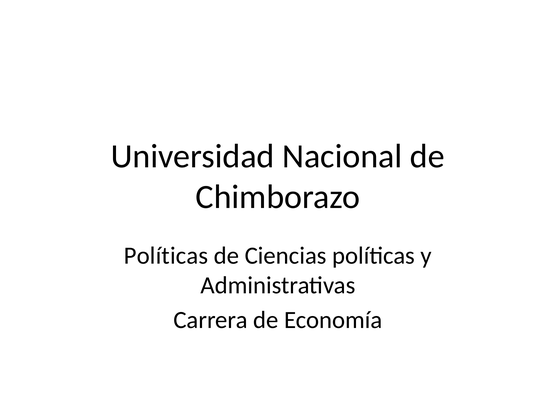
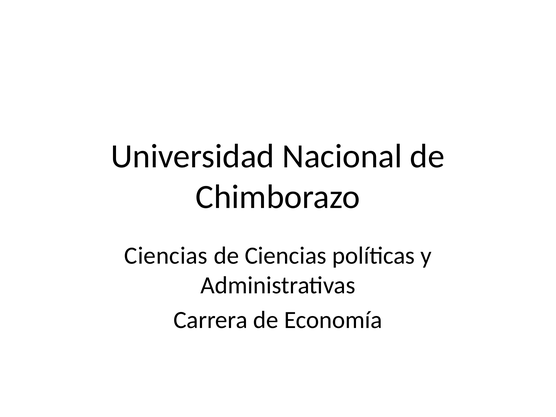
Políticas at (166, 256): Políticas -> Ciencias
